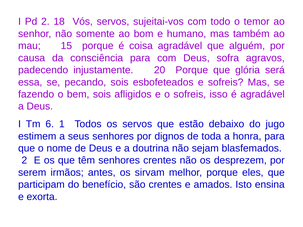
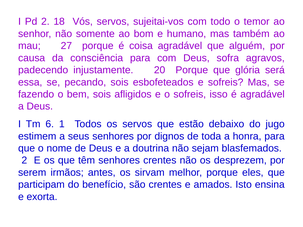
15: 15 -> 27
